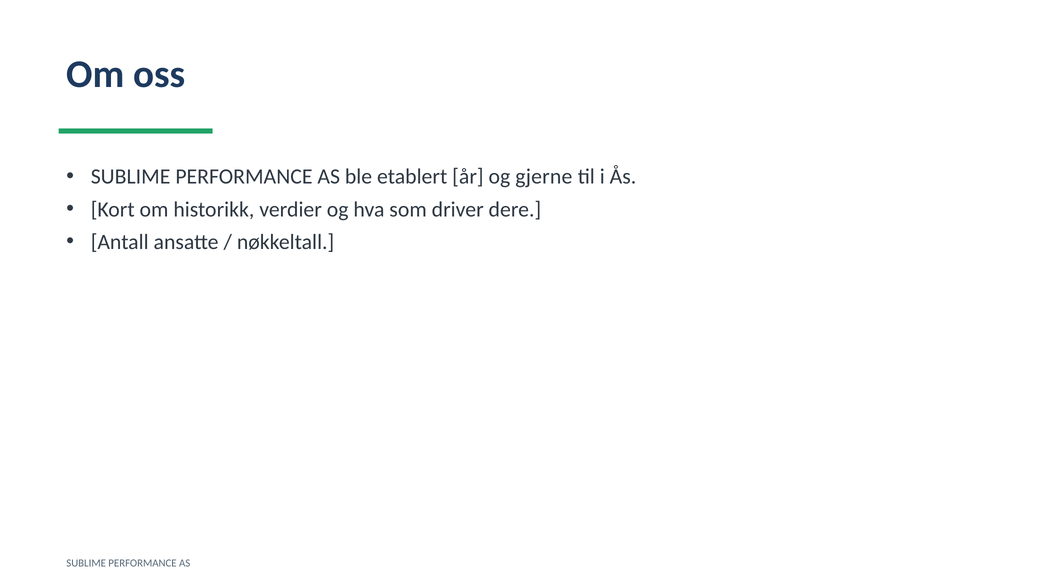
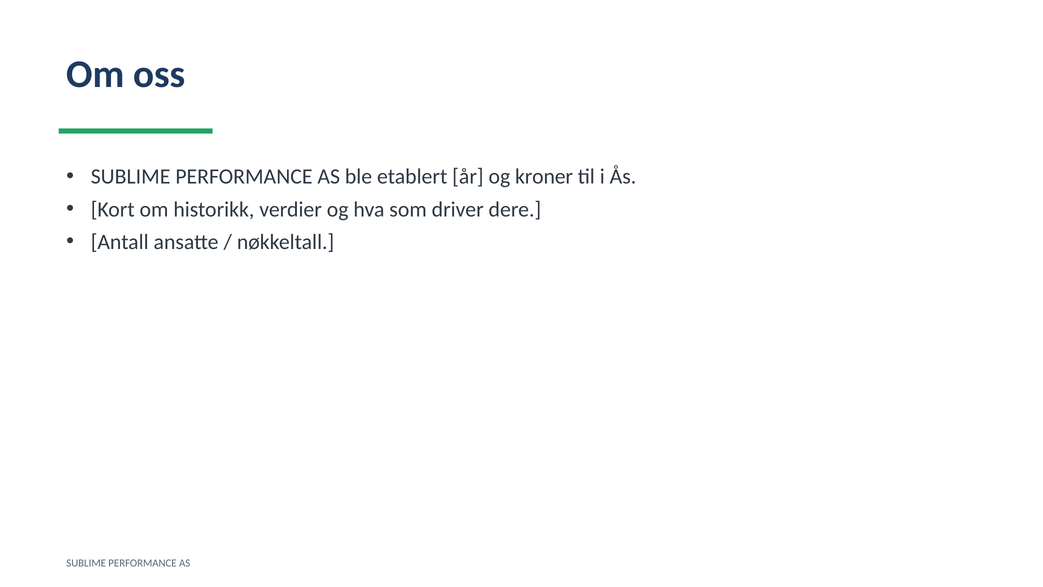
gjerne: gjerne -> kroner
